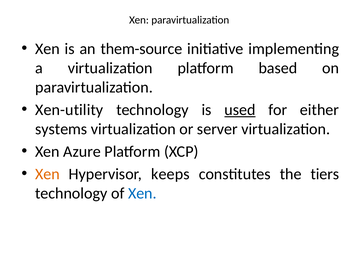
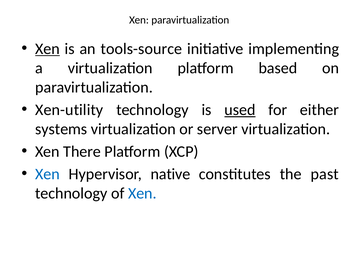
Xen at (47, 49) underline: none -> present
them-source: them-source -> tools-source
Azure: Azure -> There
Xen at (47, 174) colour: orange -> blue
keeps: keeps -> native
tiers: tiers -> past
